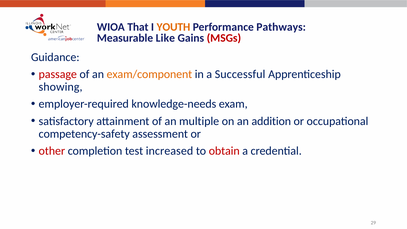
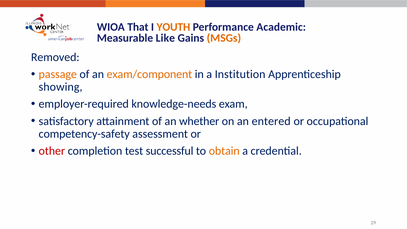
Pathways: Pathways -> Academic
MSGs colour: red -> orange
Guidance: Guidance -> Removed
passage colour: red -> orange
Successful: Successful -> Institution
multiple: multiple -> whether
addition: addition -> entered
increased: increased -> successful
obtain colour: red -> orange
